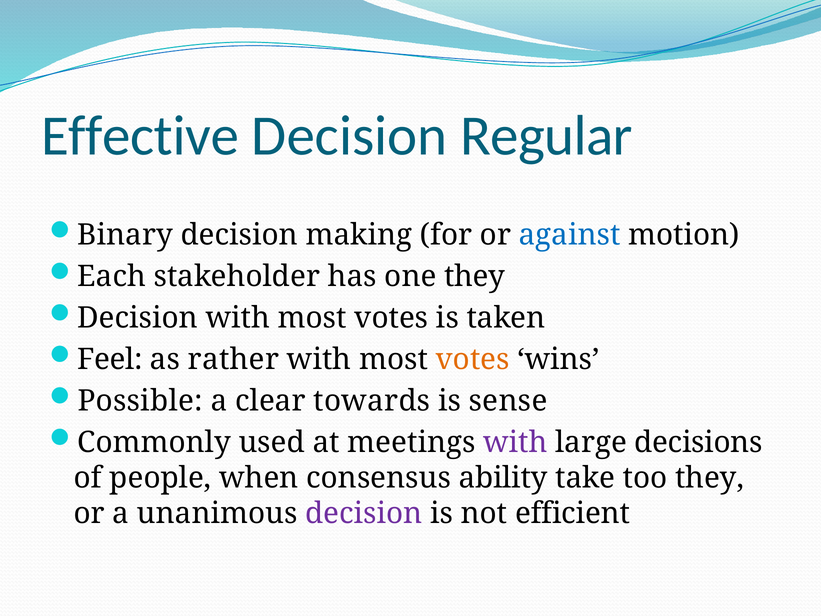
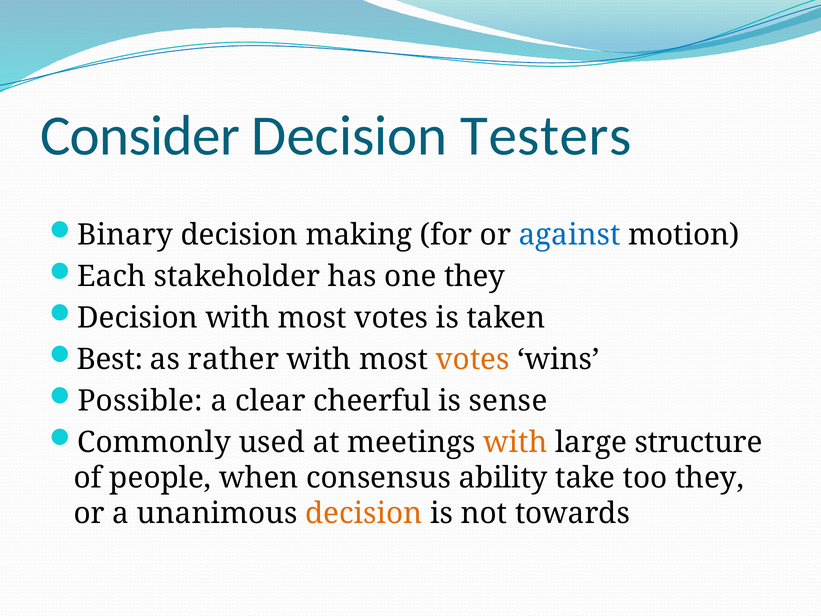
Effective: Effective -> Consider
Regular: Regular -> Testers
Feel: Feel -> Best
towards: towards -> cheerful
with at (515, 442) colour: purple -> orange
decisions: decisions -> structure
decision at (364, 513) colour: purple -> orange
efficient: efficient -> towards
